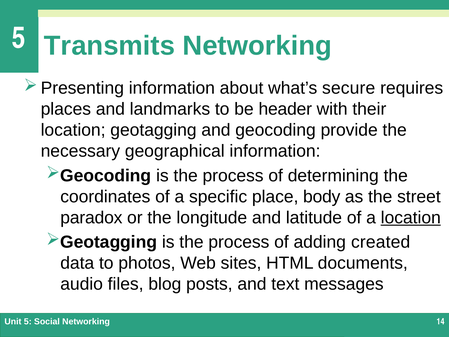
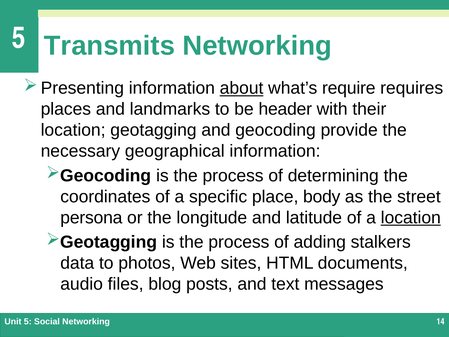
about underline: none -> present
secure: secure -> require
paradox: paradox -> persona
created: created -> stalkers
